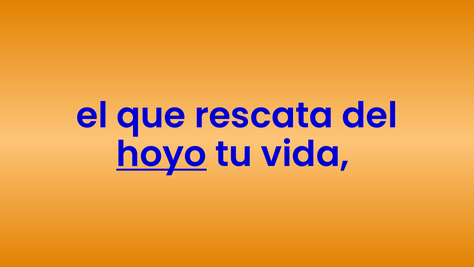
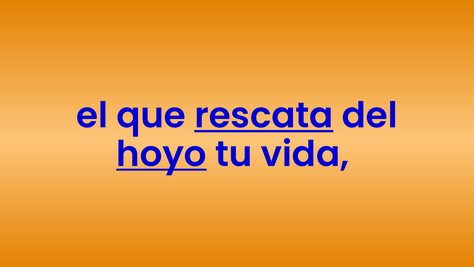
rescata underline: none -> present
